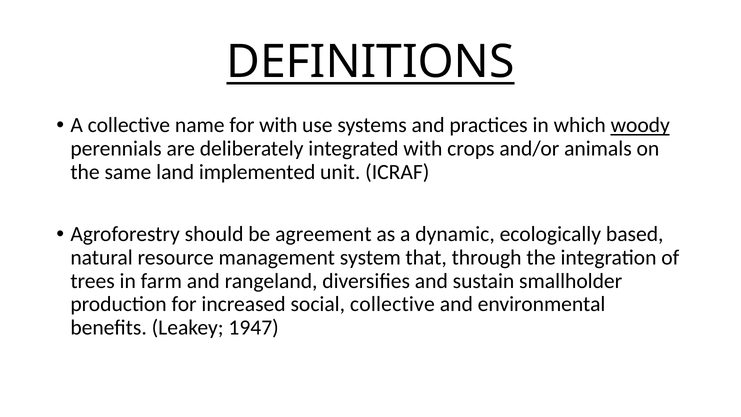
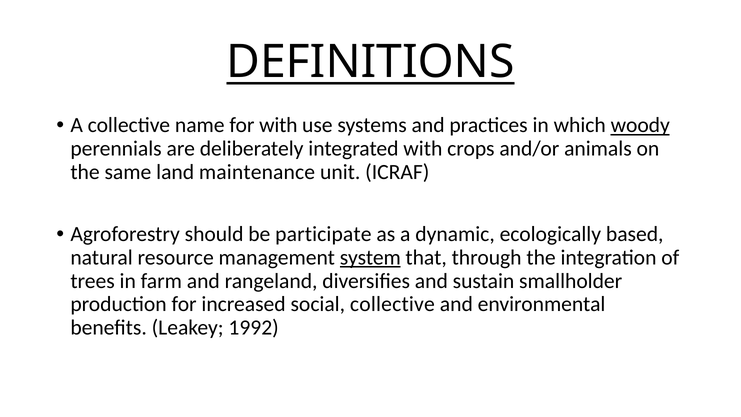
implemented: implemented -> maintenance
agreement: agreement -> participate
system underline: none -> present
1947: 1947 -> 1992
